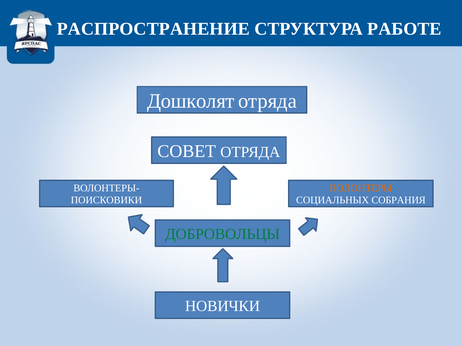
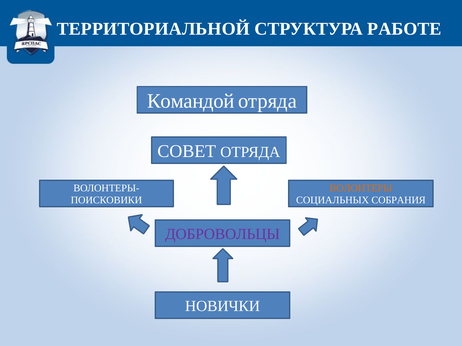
РАСПРОСТРАНЕНИЕ: РАСПРОСТРАНЕНИЕ -> ТЕРРИТОРИАЛЬНОЙ
Дошколят: Дошколят -> Командой
ДОБРОВОЛЬЦЫ colour: green -> purple
